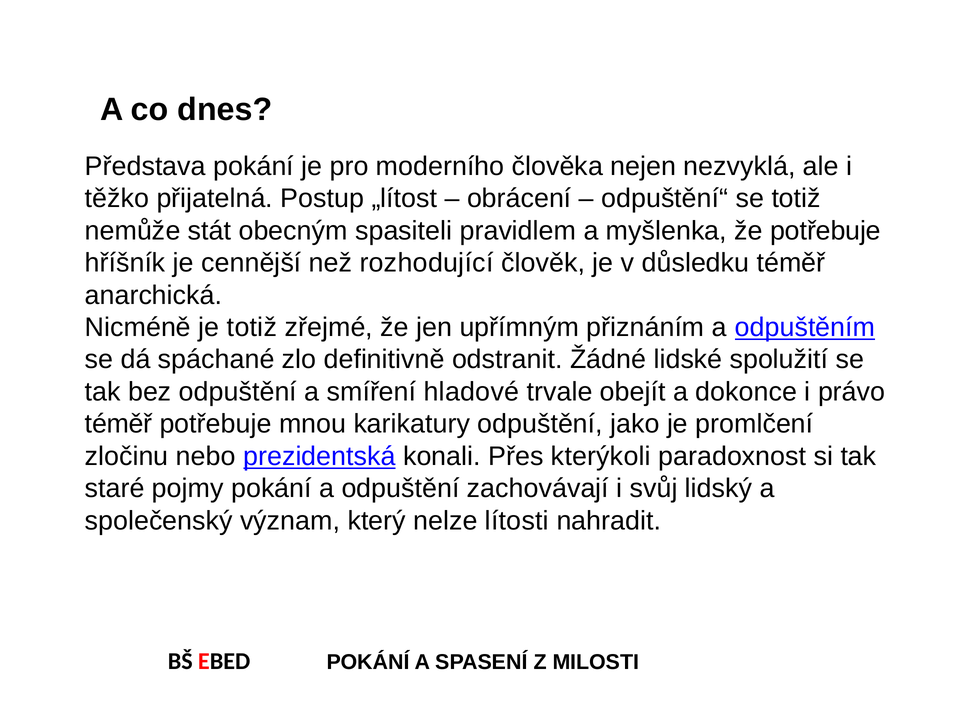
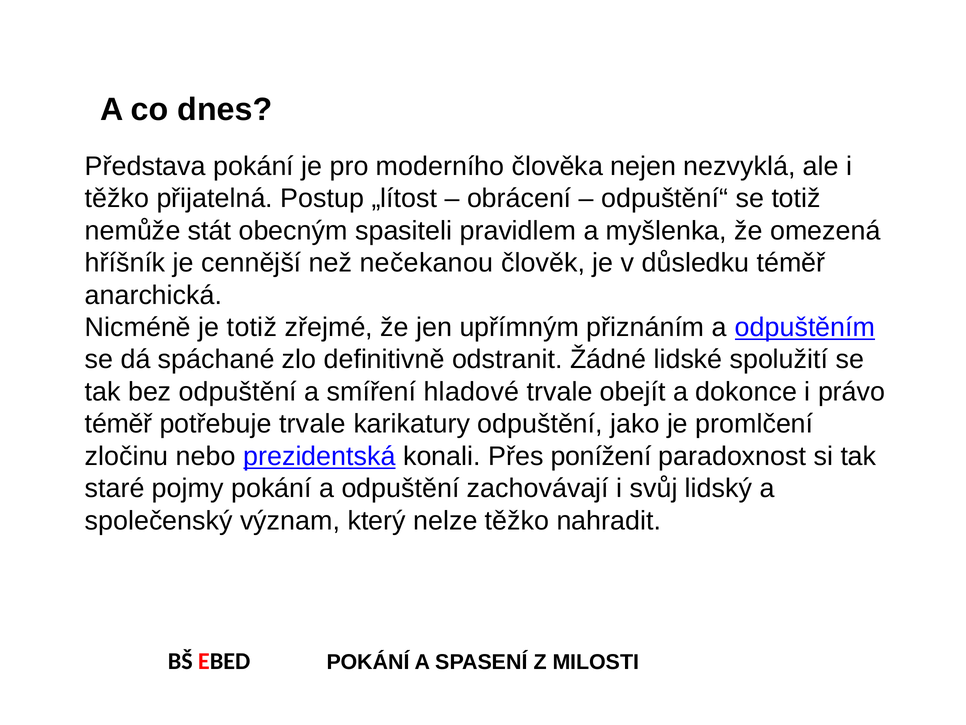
že potřebuje: potřebuje -> omezená
rozhodující: rozhodující -> nečekanou
potřebuje mnou: mnou -> trvale
kterýkoli: kterýkoli -> ponížení
nelze lítosti: lítosti -> těžko
